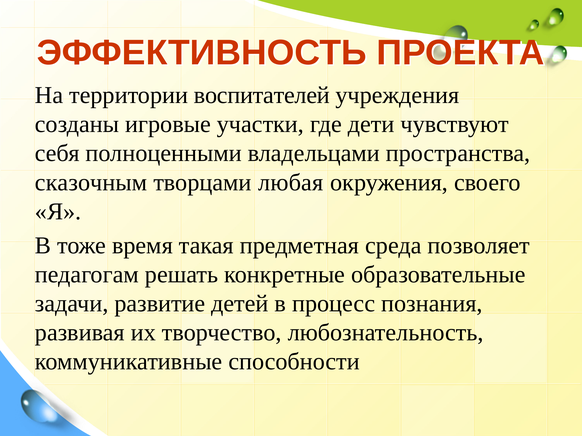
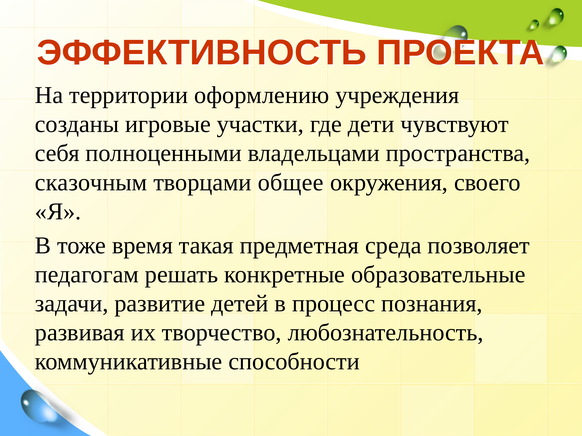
воспитателей: воспитателей -> оформлению
любая: любая -> общее
